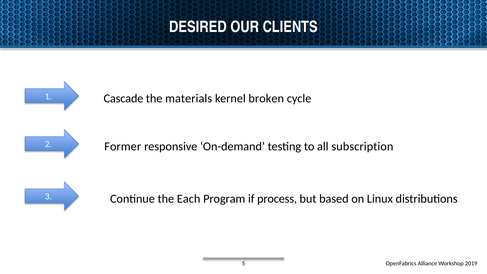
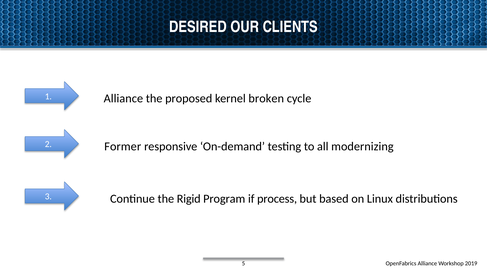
1 Cascade: Cascade -> Alliance
materials: materials -> proposed
subscription: subscription -> modernizing
Each: Each -> Rigid
